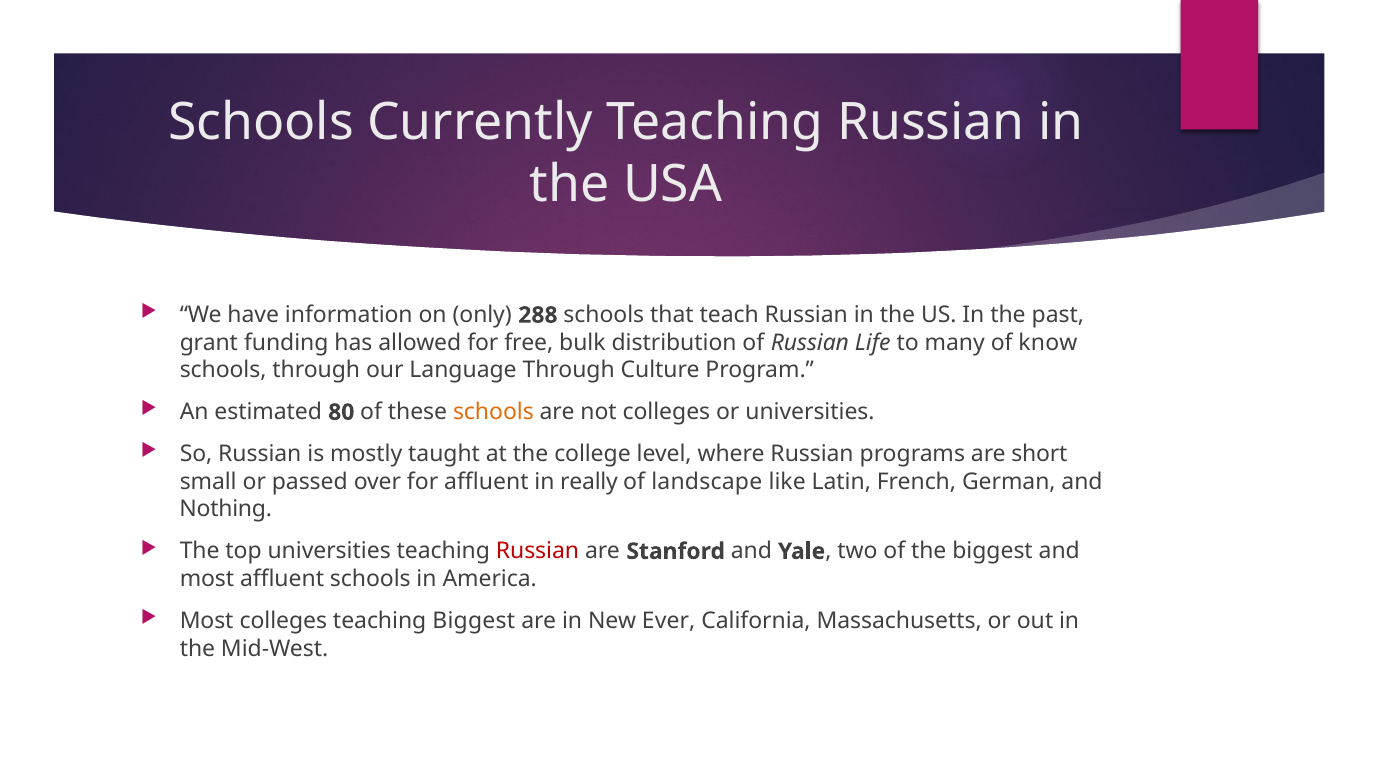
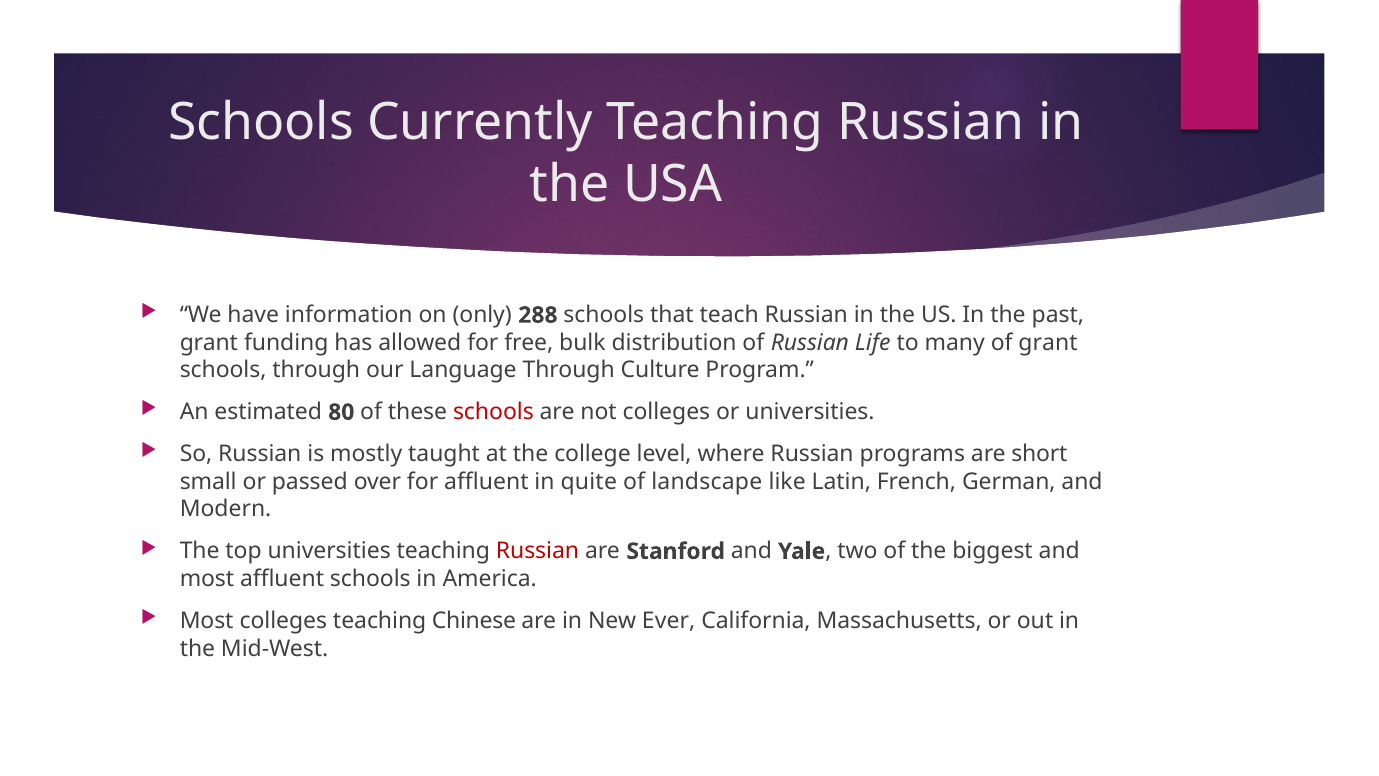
of know: know -> grant
schools at (493, 412) colour: orange -> red
really: really -> quite
Nothing: Nothing -> Modern
teaching Biggest: Biggest -> Chinese
